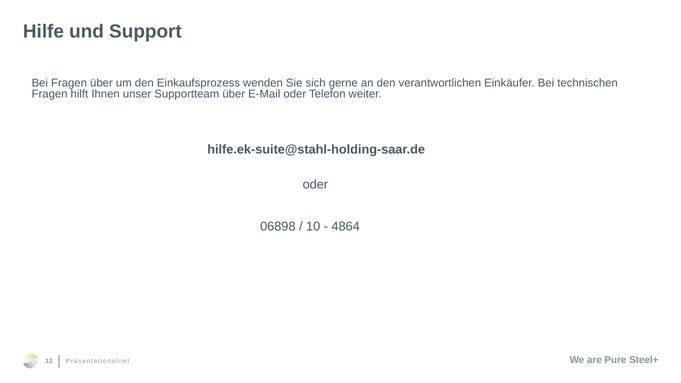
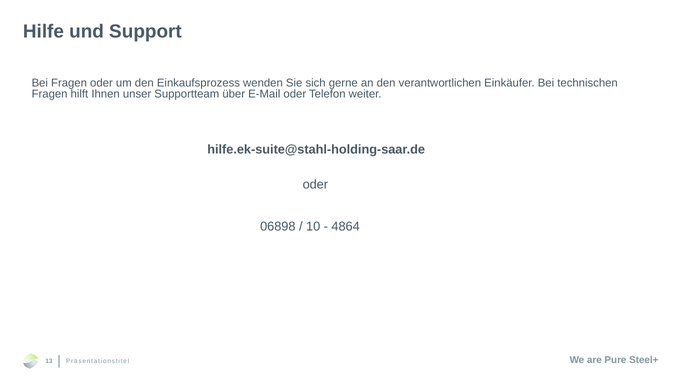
Fragen über: über -> oder
